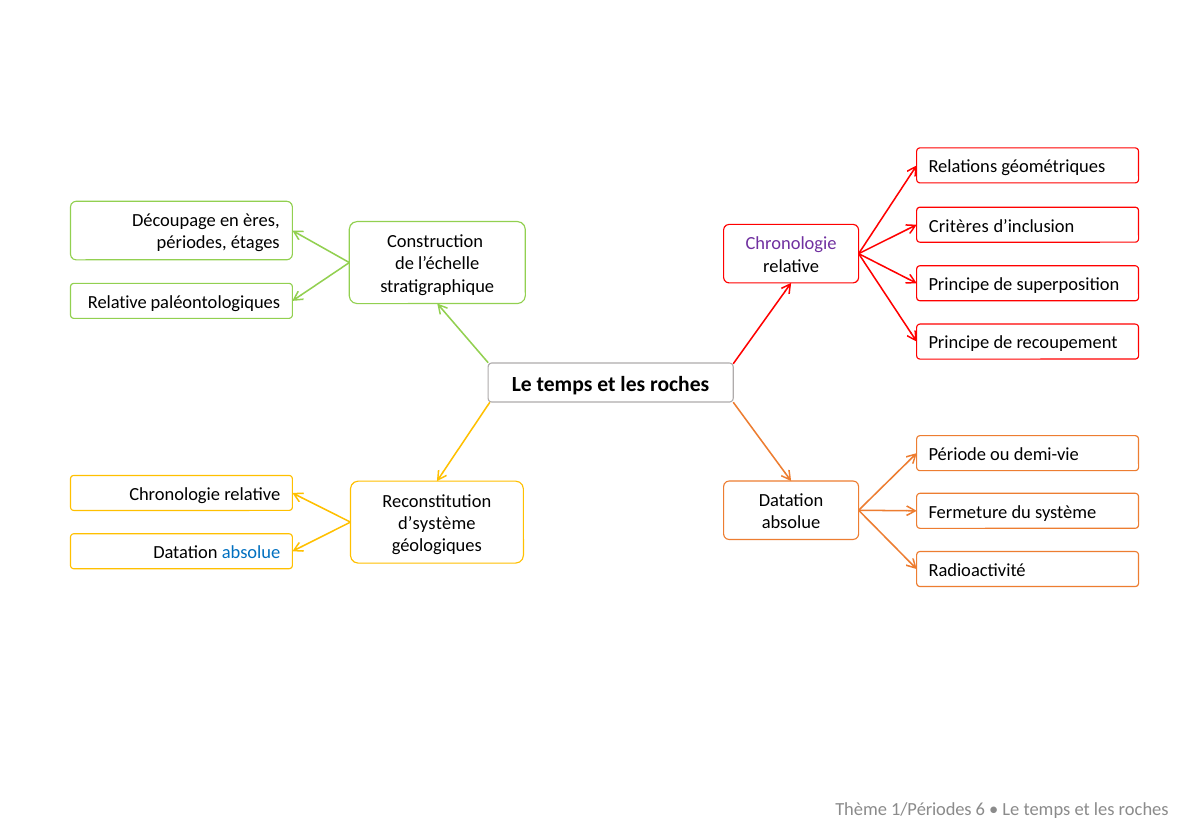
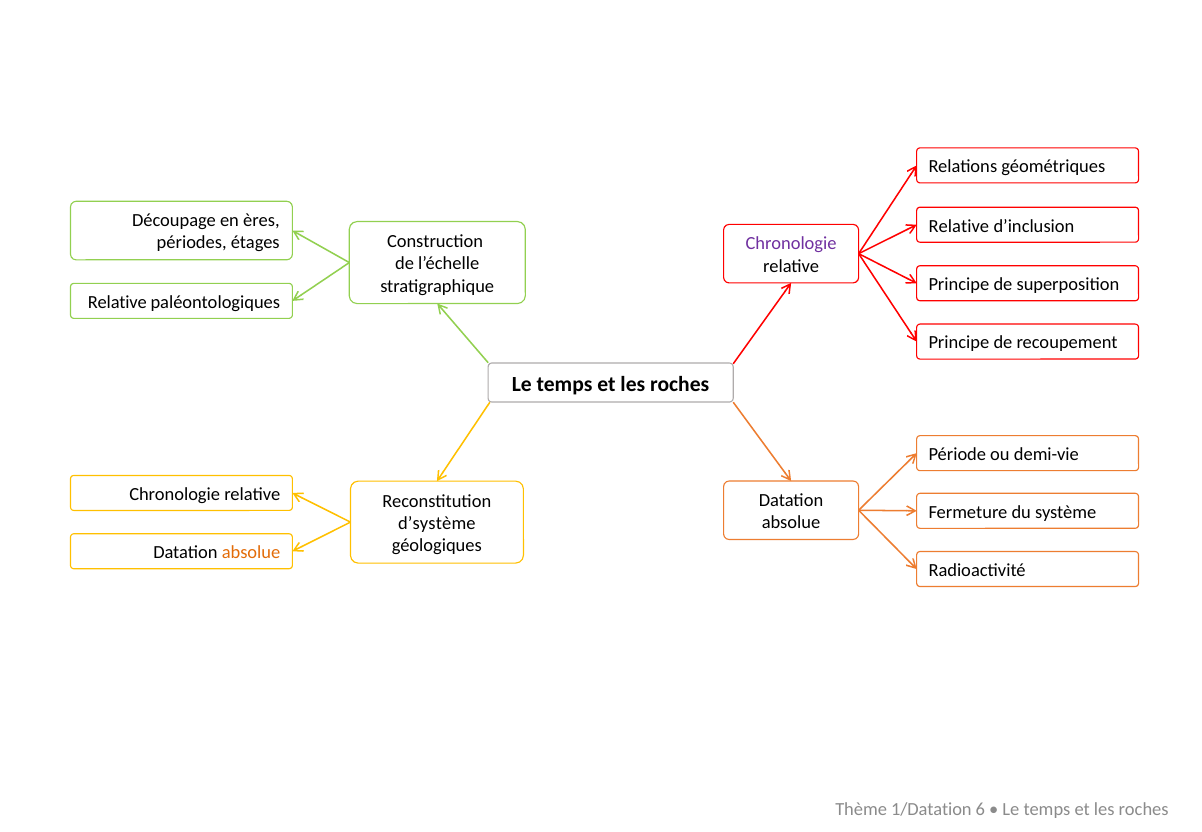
Critères at (959, 226): Critères -> Relative
absolue at (251, 553) colour: blue -> orange
1/Périodes: 1/Périodes -> 1/Datation
